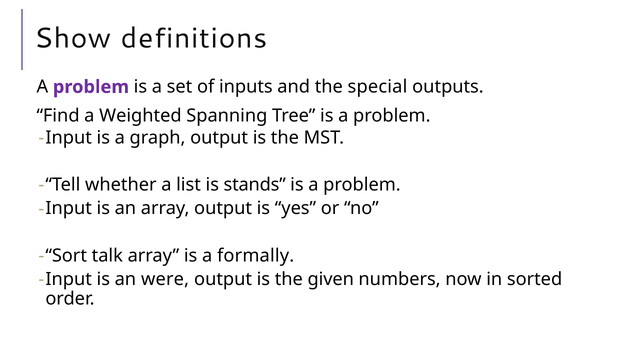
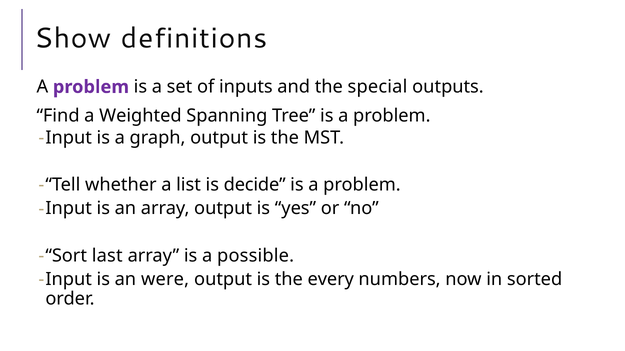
stands: stands -> decide
talk: talk -> last
formally: formally -> possible
given: given -> every
